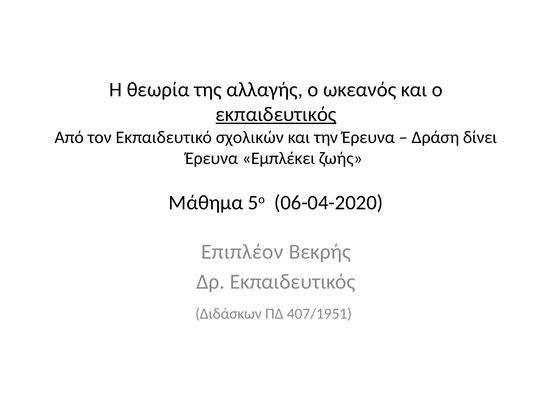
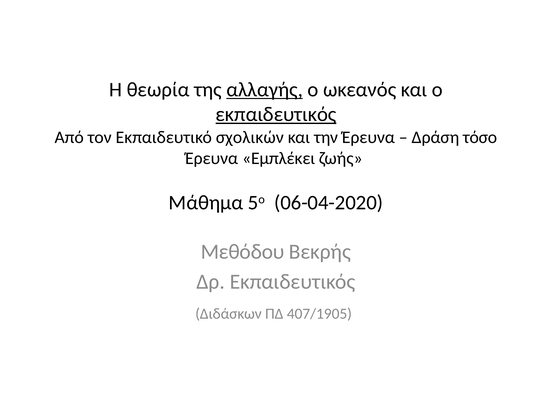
αλλαγής underline: none -> present
δίνει: δίνει -> τόσο
Επιπλέον: Επιπλέον -> Μεθόδου
407/1951: 407/1951 -> 407/1905
